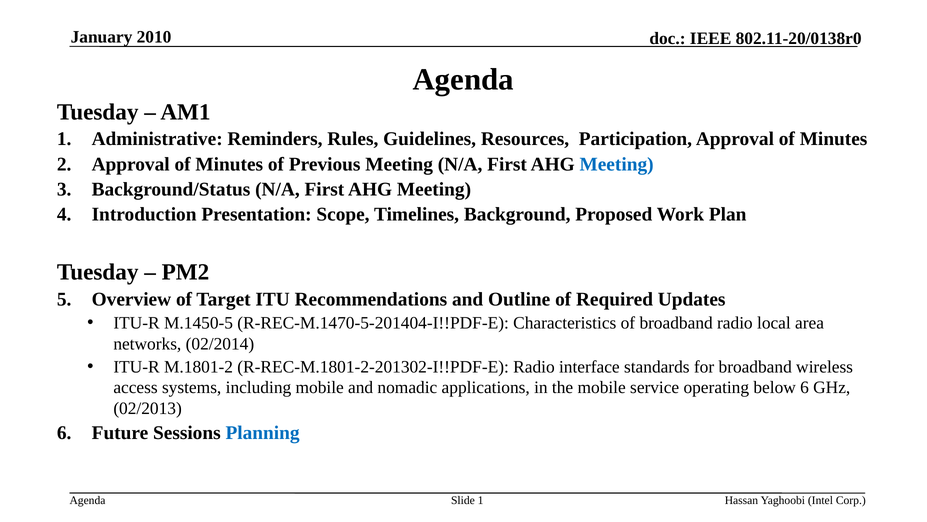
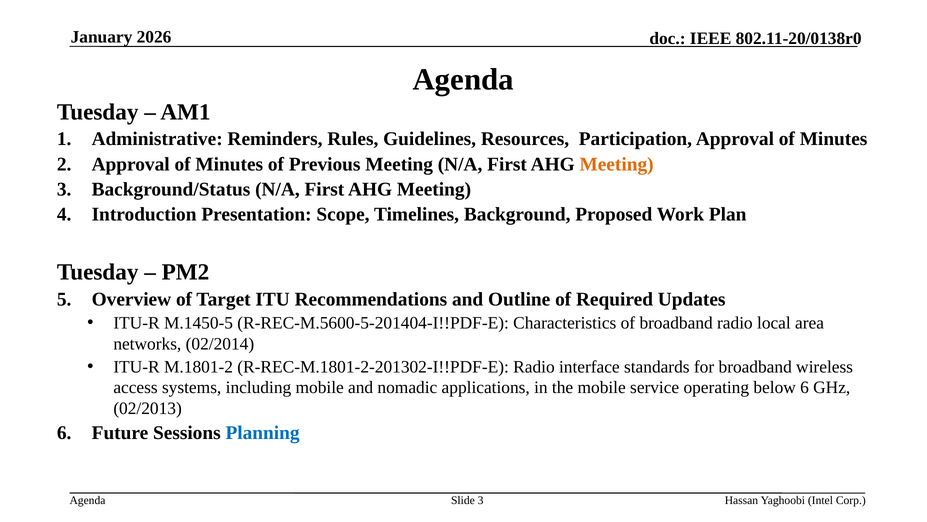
2010: 2010 -> 2026
Meeting at (617, 164) colour: blue -> orange
R-REC-M.1470-5-201404-I!!PDF-E: R-REC-M.1470-5-201404-I!!PDF-E -> R-REC-M.5600-5-201404-I!!PDF-E
Slide 1: 1 -> 3
